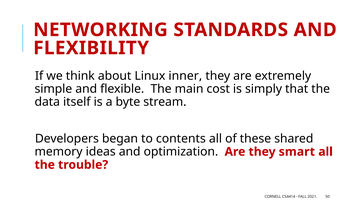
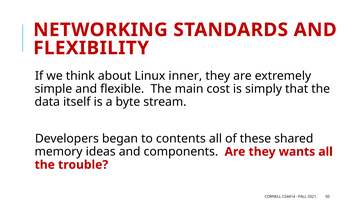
optimization: optimization -> components
smart: smart -> wants
